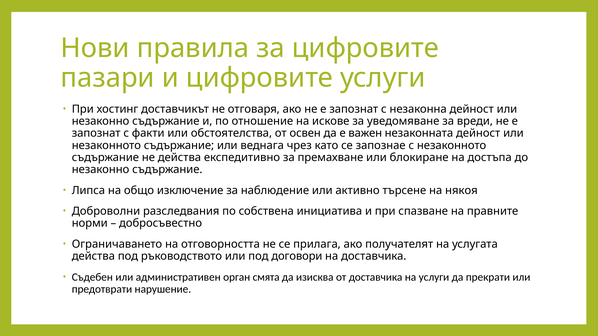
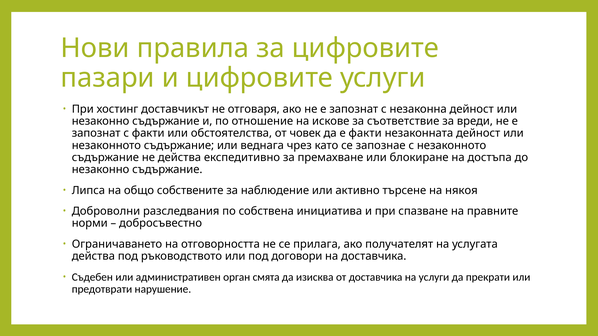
уведомяване: уведомяване -> съответствие
освен: освен -> човек
е важен: важен -> факти
изключение: изключение -> собствените
